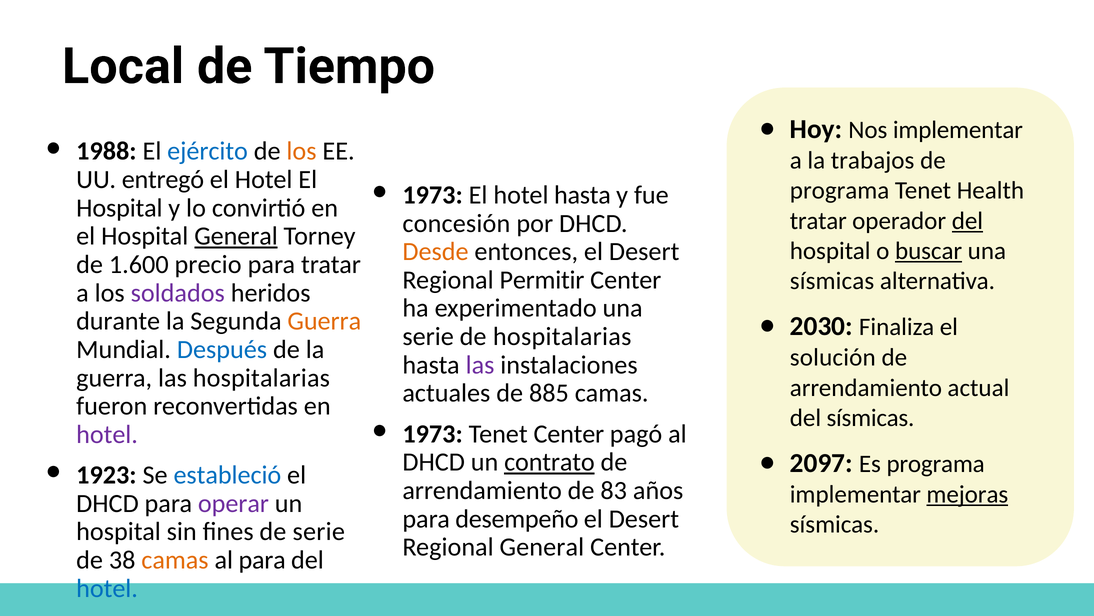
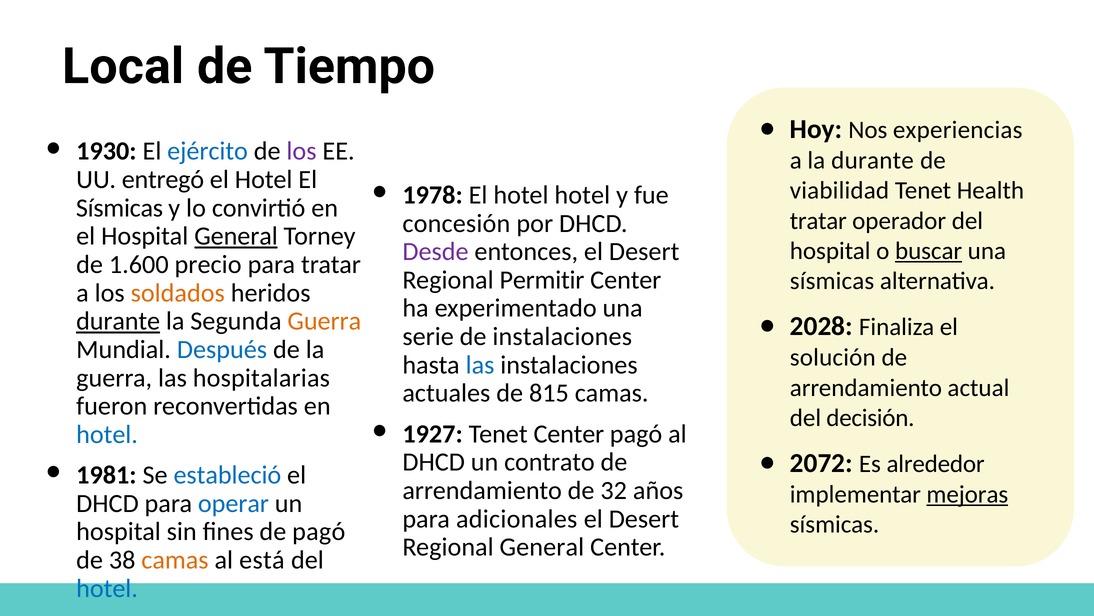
Nos implementar: implementar -> experiencias
1988: 1988 -> 1930
los at (302, 151) colour: orange -> purple
la trabajos: trabajos -> durante
1973 at (433, 195): 1973 -> 1978
hotel hasta: hasta -> hotel
programa at (840, 190): programa -> viabilidad
Hospital at (119, 208): Hospital -> Sísmicas
del at (967, 221) underline: present -> none
Desde colour: orange -> purple
soldados colour: purple -> orange
durante at (118, 321) underline: none -> present
2030: 2030 -> 2028
de hospitalarias: hospitalarias -> instalaciones
las at (480, 365) colour: purple -> blue
885: 885 -> 815
del sísmicas: sísmicas -> decisión
1973 at (433, 433): 1973 -> 1927
hotel at (107, 434) colour: purple -> blue
2097: 2097 -> 2072
Es programa: programa -> alrededor
contrato underline: present -> none
1923: 1923 -> 1981
83: 83 -> 32
operar colour: purple -> blue
desempeño: desempeño -> adicionales
de serie: serie -> pagó
al para: para -> está
